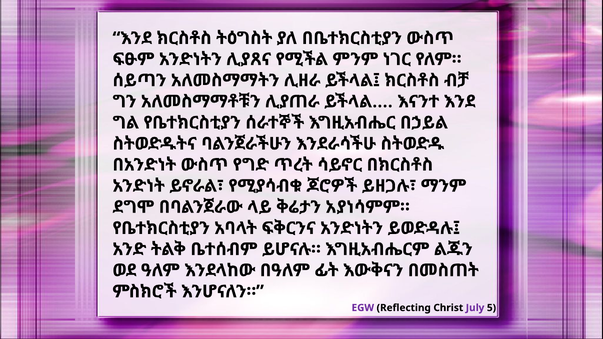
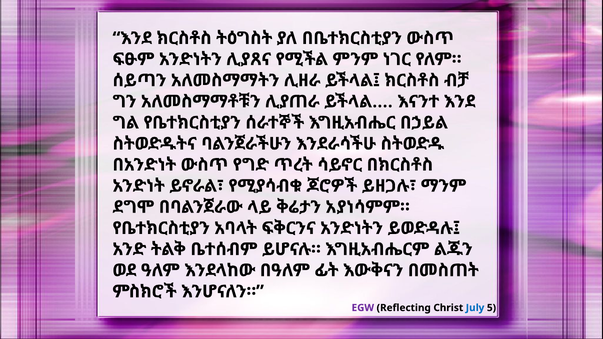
July colour: purple -> blue
